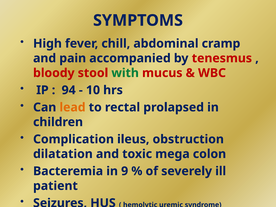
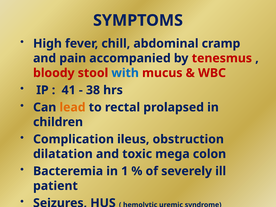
with colour: green -> blue
94: 94 -> 41
10: 10 -> 38
9: 9 -> 1
